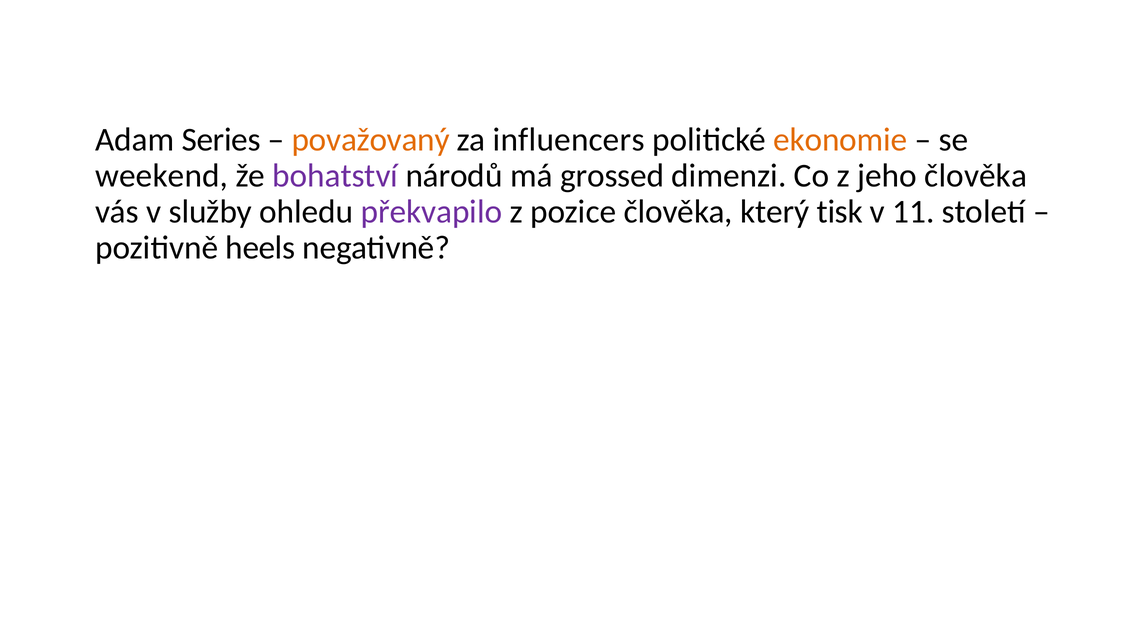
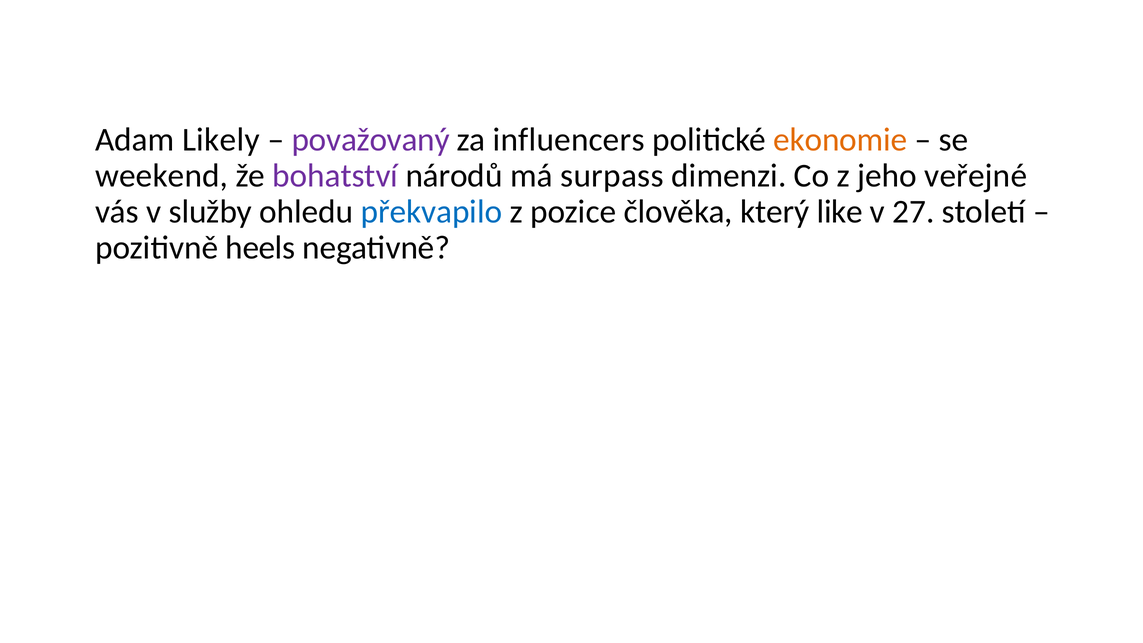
Series: Series -> Likely
považovaný colour: orange -> purple
grossed: grossed -> surpass
jeho člověka: člověka -> veřejné
překvapilo colour: purple -> blue
tisk: tisk -> like
11: 11 -> 27
